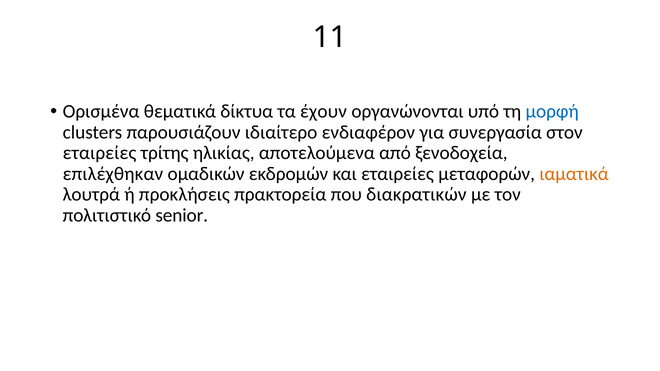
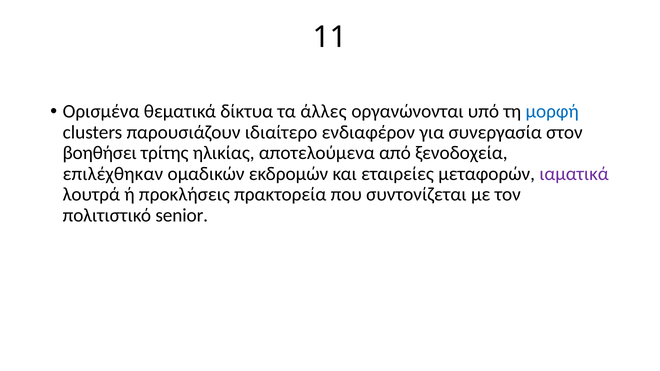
έχουν: έχουν -> άλλες
εταιρείες at (99, 153): εταιρείες -> βοηθήσει
ιαματικά colour: orange -> purple
διακρατικών: διακρατικών -> συντονίζεται
